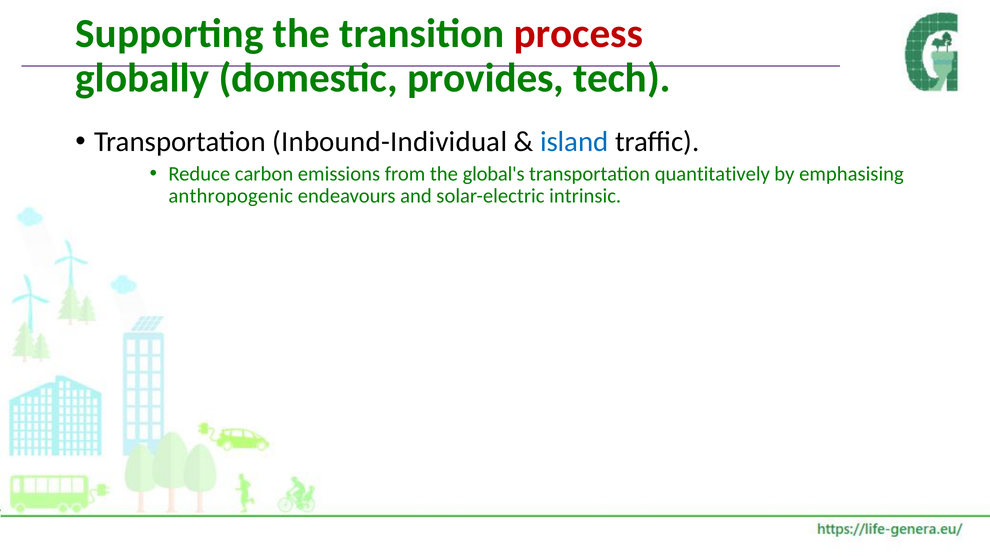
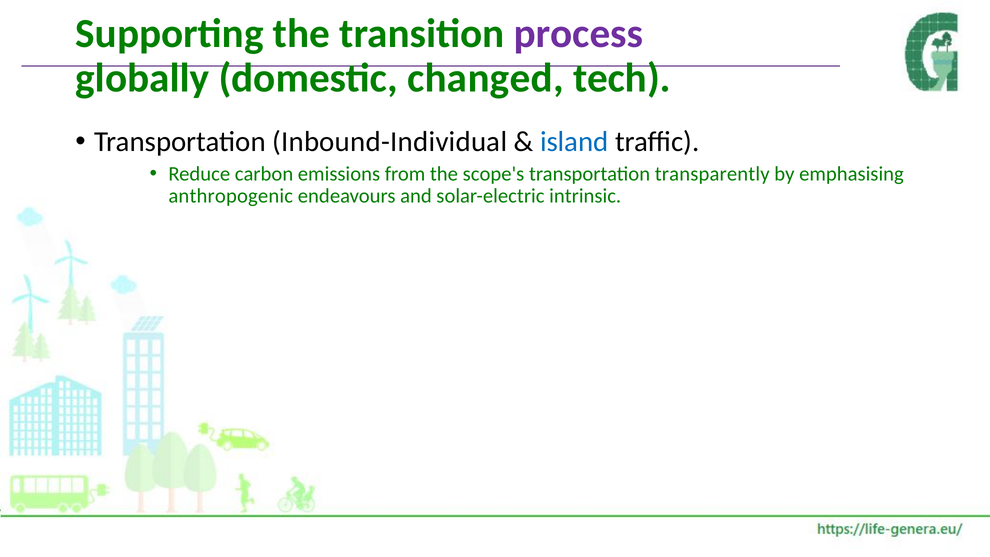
process colour: red -> purple
provides: provides -> changed
global's: global's -> scope's
quantitatively: quantitatively -> transparently
